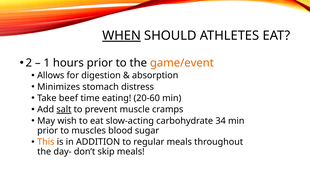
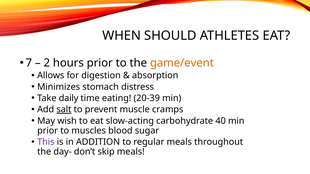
WHEN underline: present -> none
2: 2 -> 7
1: 1 -> 2
beef: beef -> daily
20-60: 20-60 -> 20-39
34: 34 -> 40
This colour: orange -> purple
